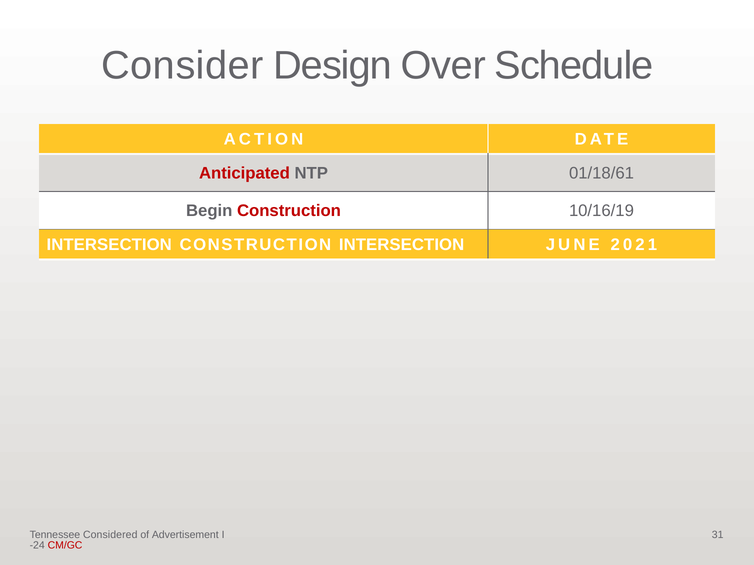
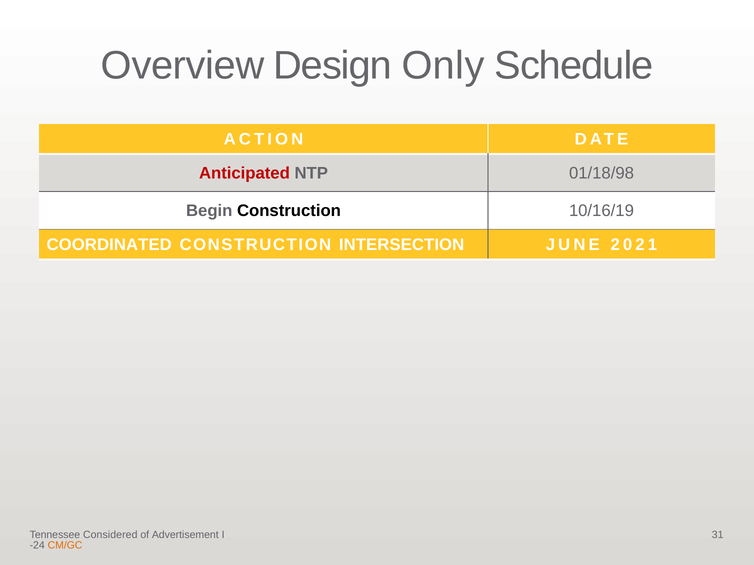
Consider: Consider -> Overview
Over: Over -> Only
01/18/61: 01/18/61 -> 01/18/98
Construction at (289, 211) colour: red -> black
INTERSECTION at (109, 245): INTERSECTION -> COORDINATED
CM/GC colour: red -> orange
